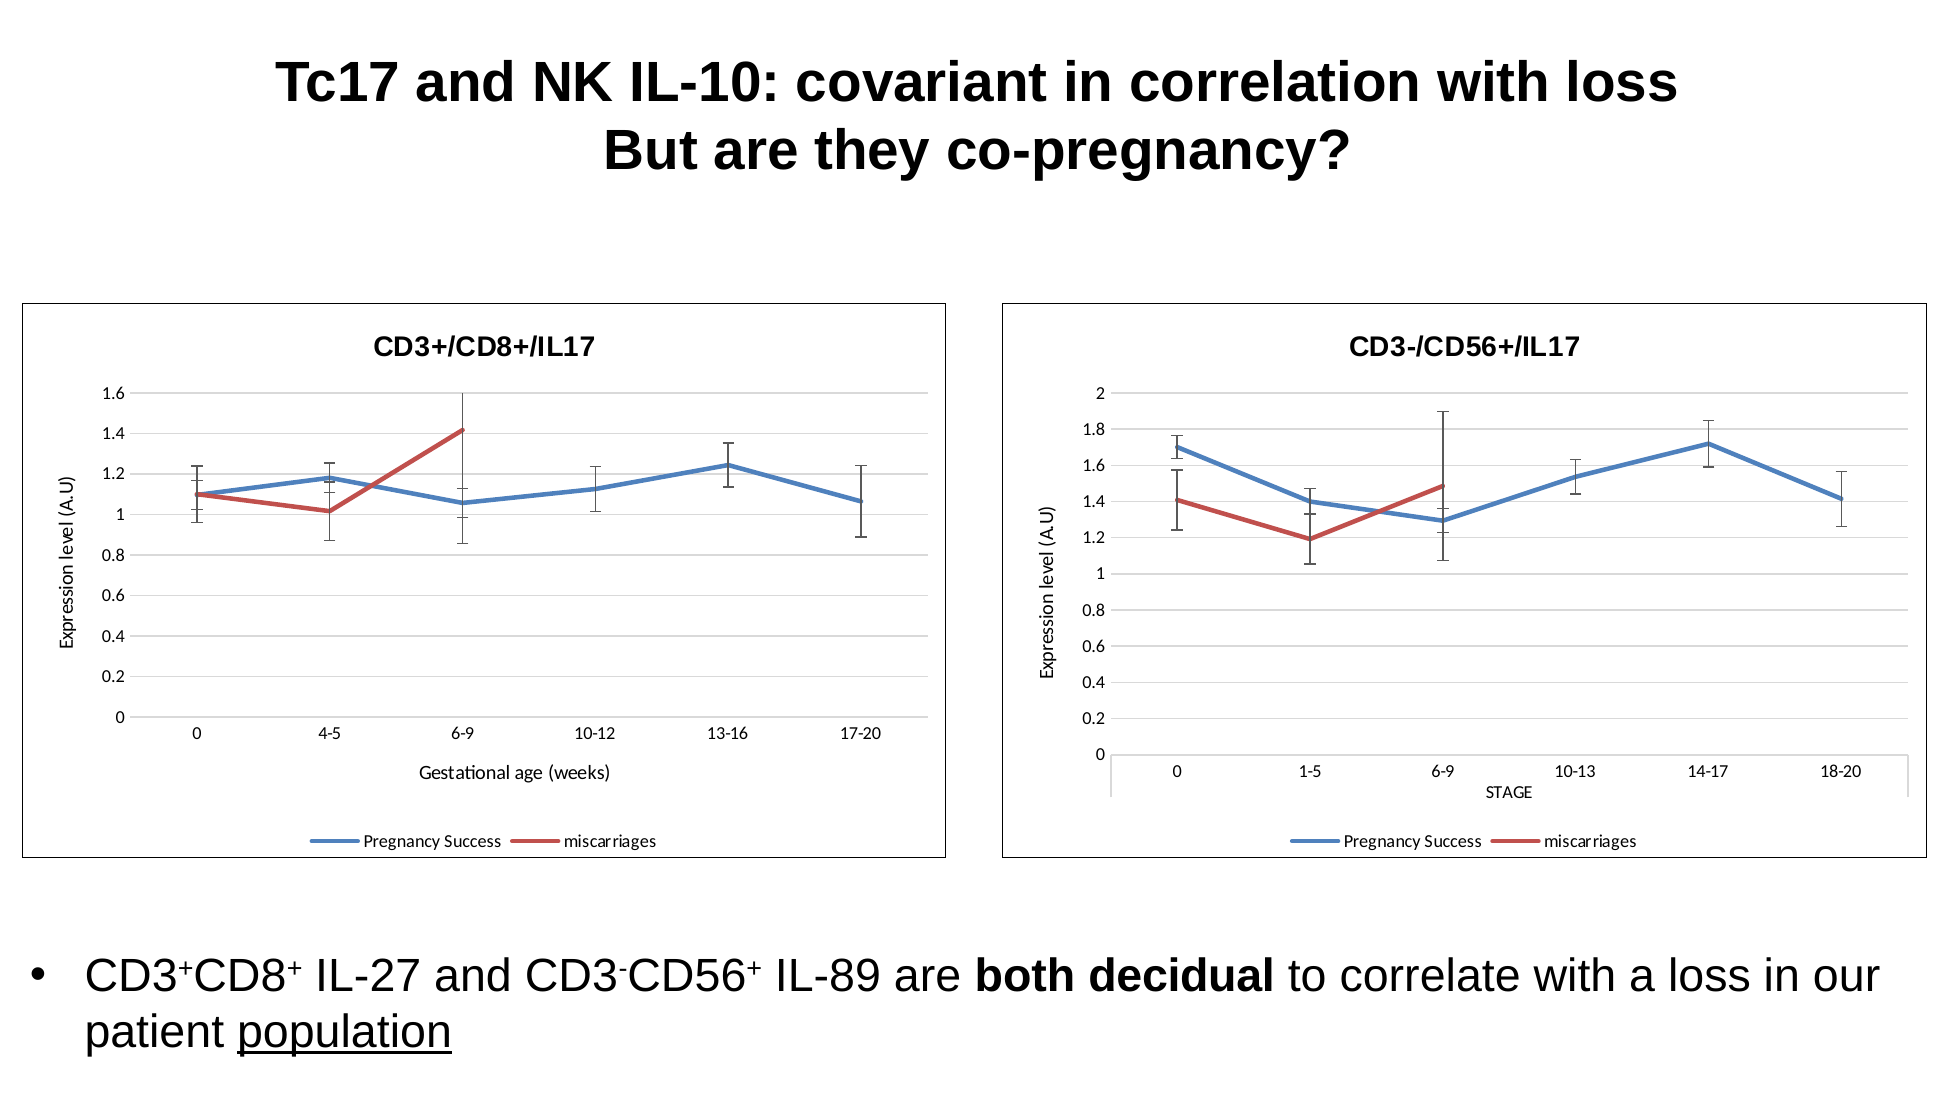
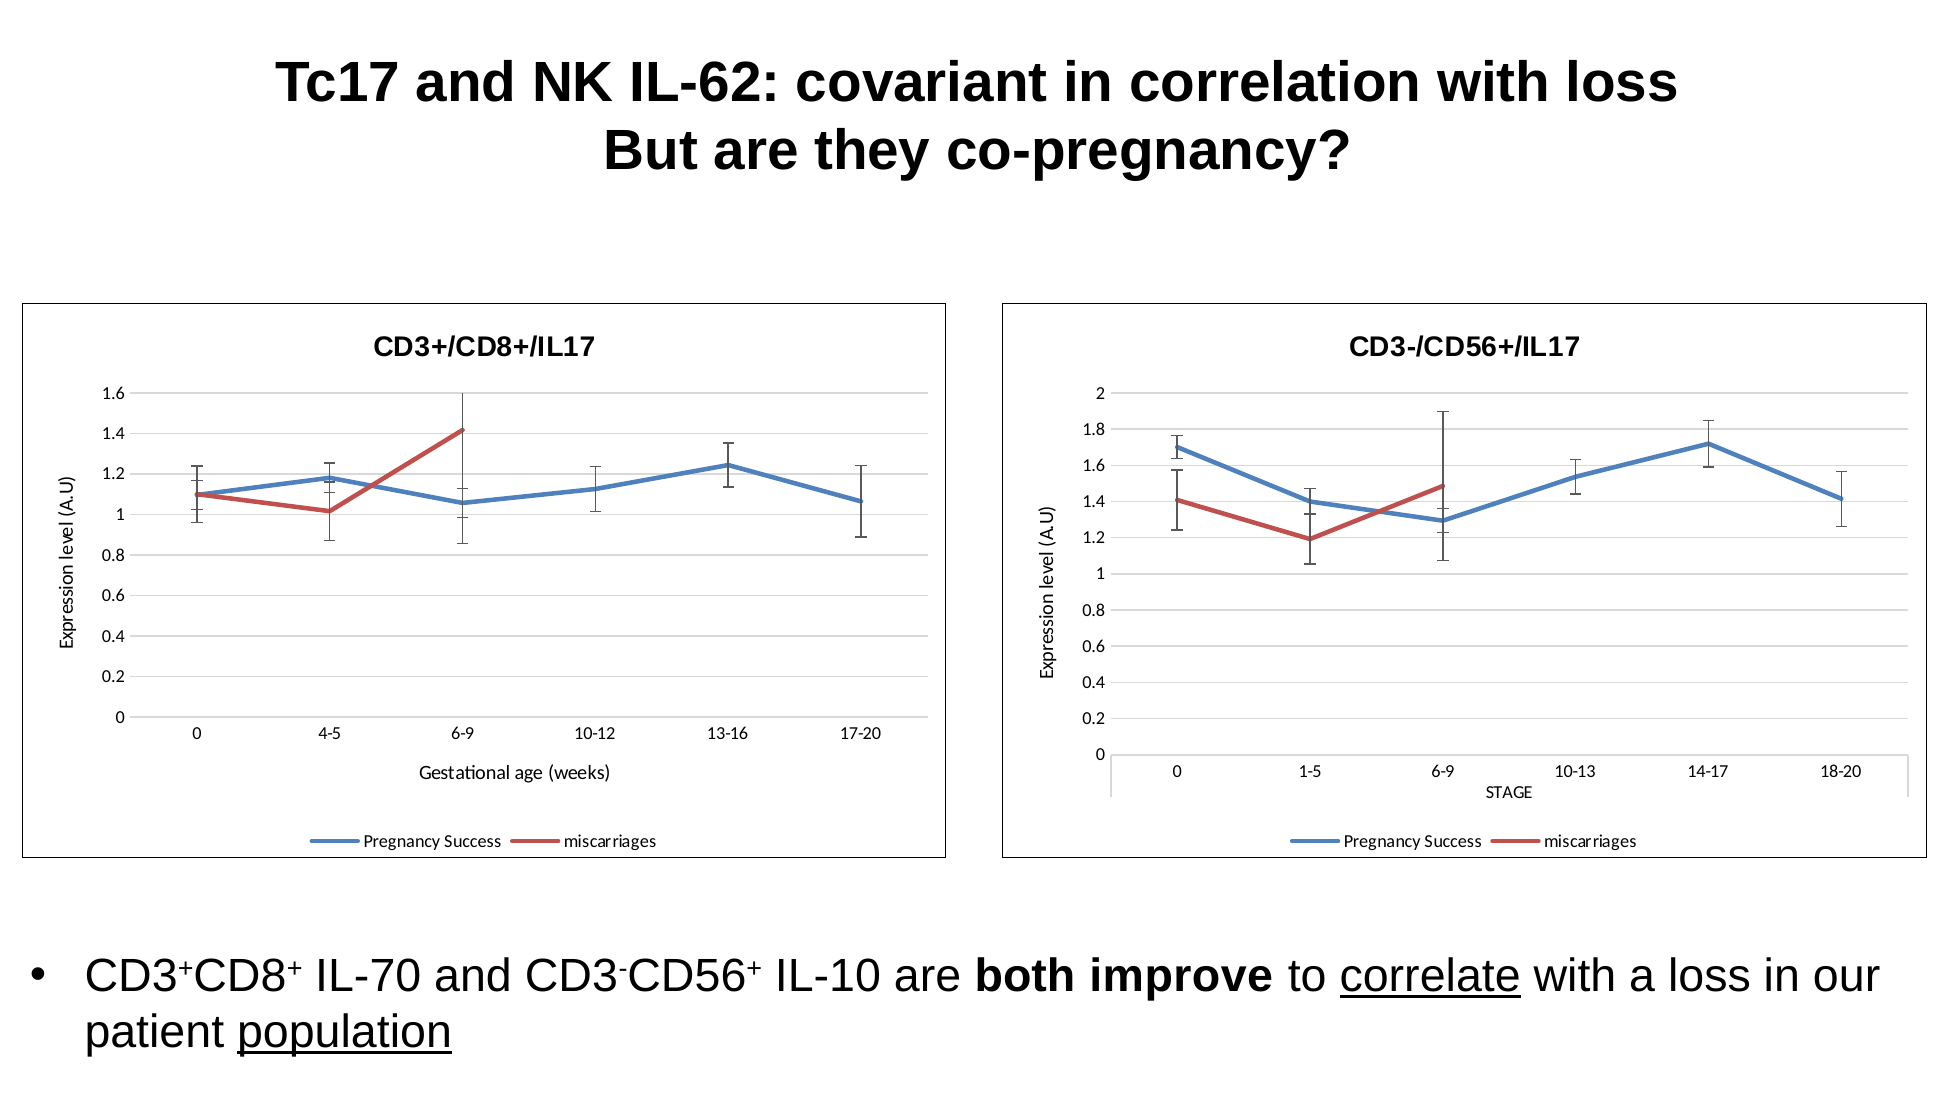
IL-10: IL-10 -> IL-62
IL-27: IL-27 -> IL-70
IL-89: IL-89 -> IL-10
decidual: decidual -> improve
correlate underline: none -> present
